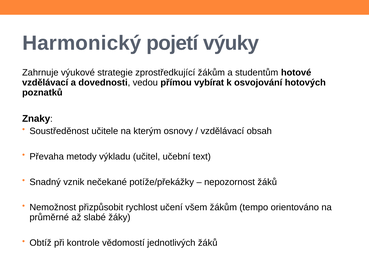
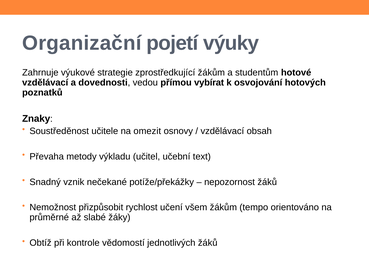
Harmonický: Harmonický -> Organizační
kterým: kterým -> omezit
